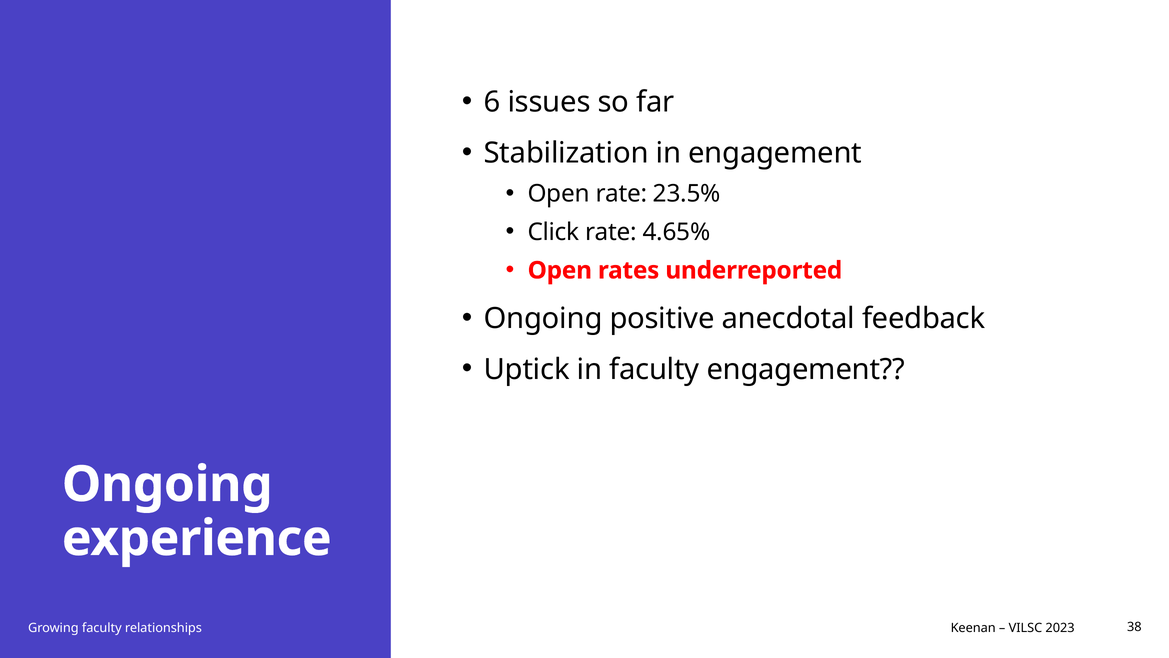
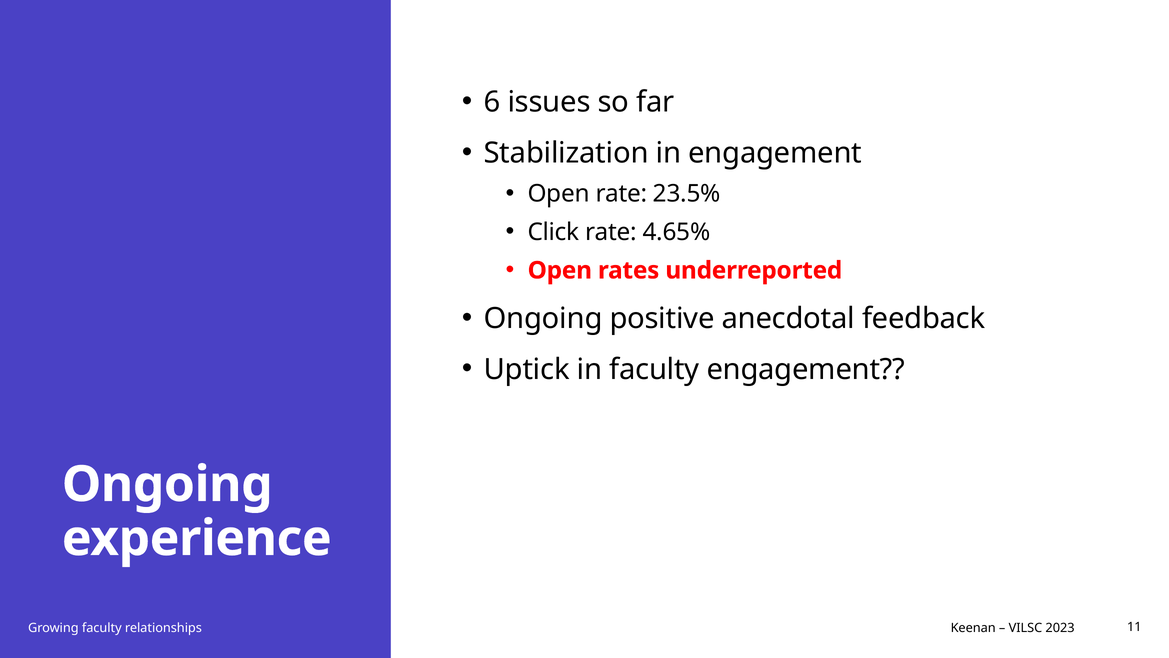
38: 38 -> 11
